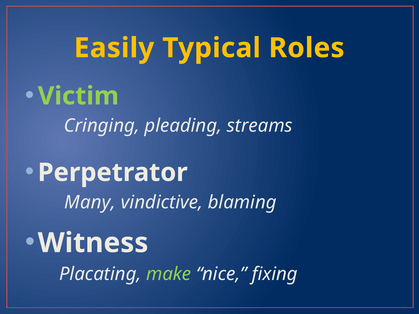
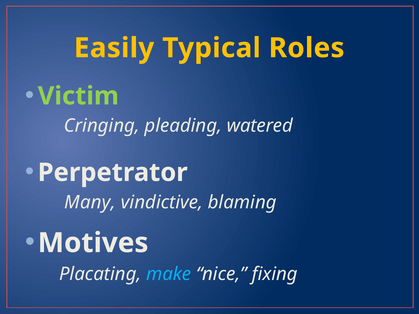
streams: streams -> watered
Witness: Witness -> Motives
make colour: light green -> light blue
